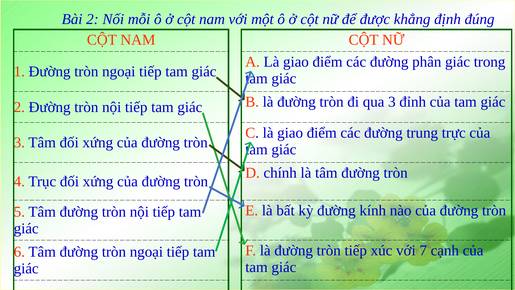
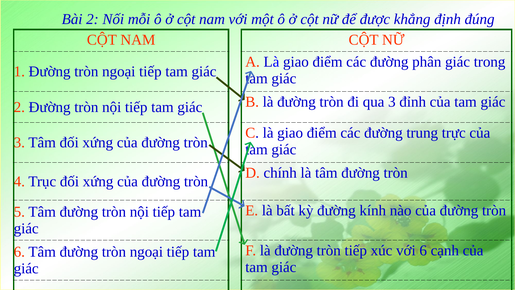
với 7: 7 -> 6
